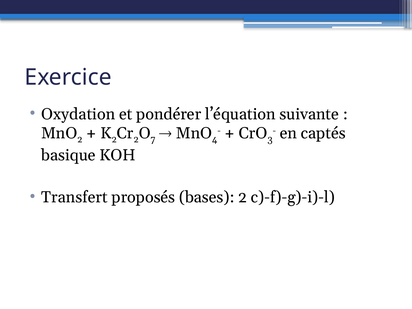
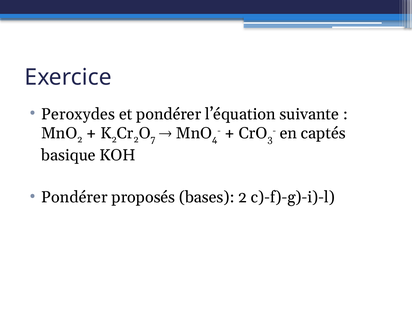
Oxydation: Oxydation -> Peroxydes
Transfert at (74, 197): Transfert -> Pondérer
